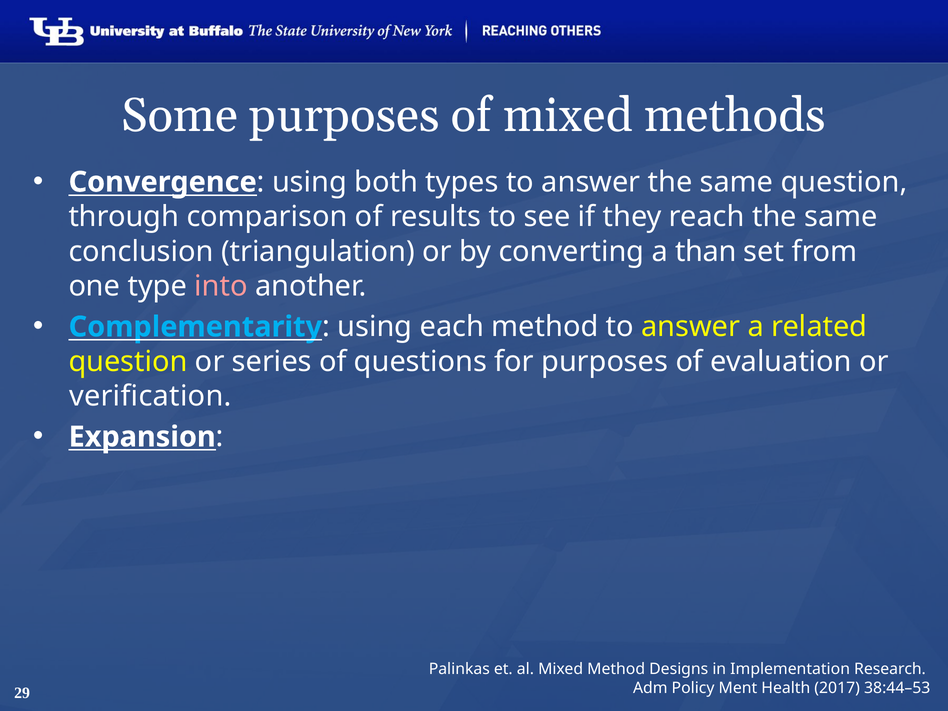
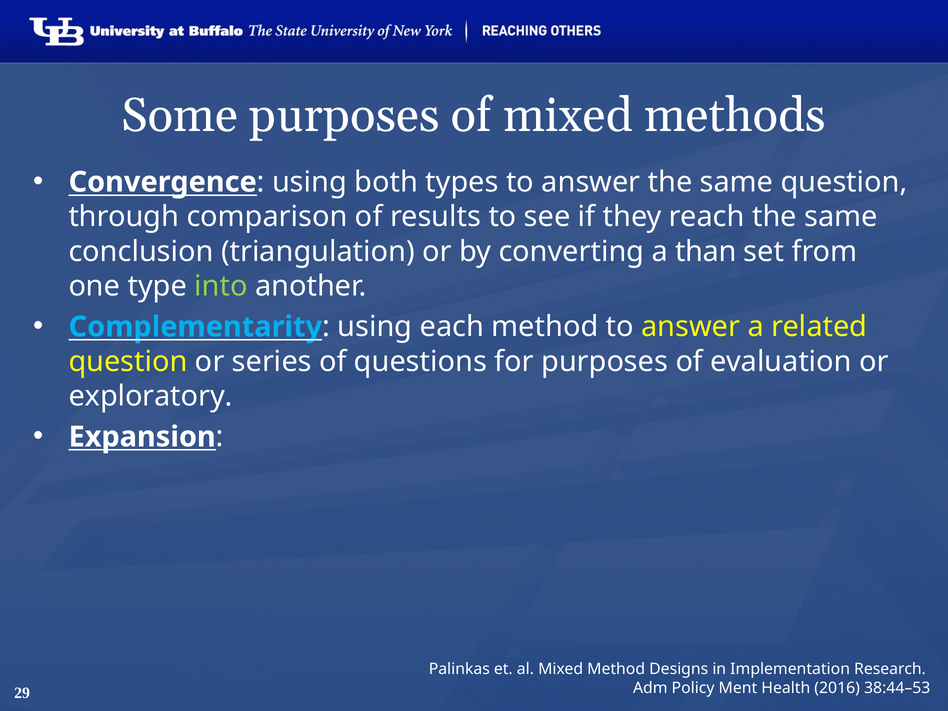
into colour: pink -> light green
verification: verification -> exploratory
2017: 2017 -> 2016
